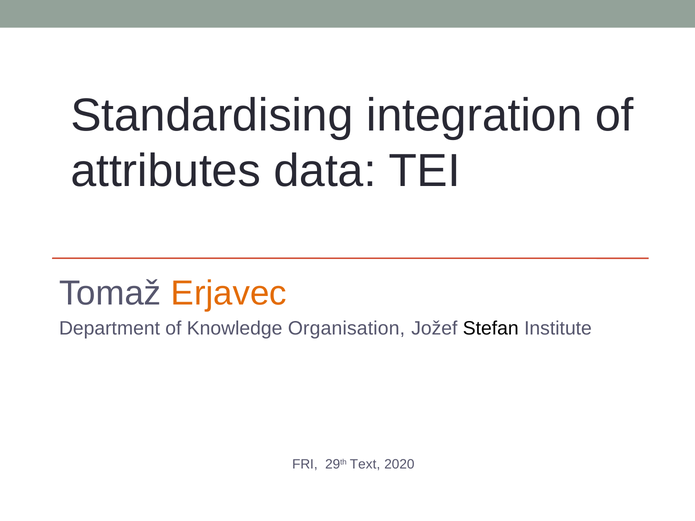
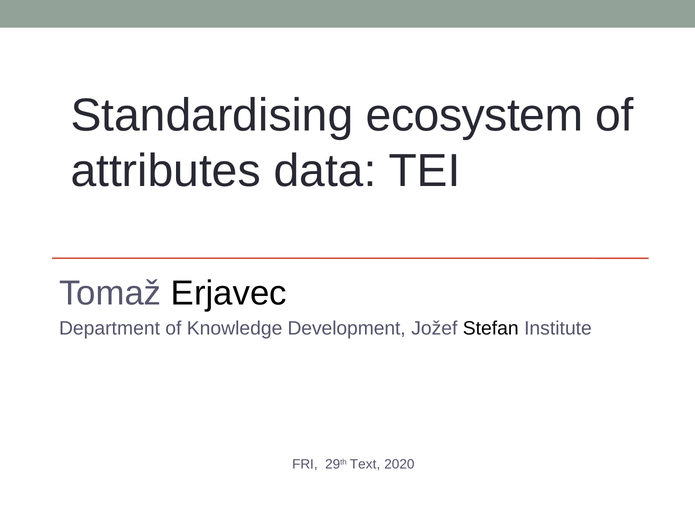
integration: integration -> ecosystem
Erjavec colour: orange -> black
Organisation: Organisation -> Development
